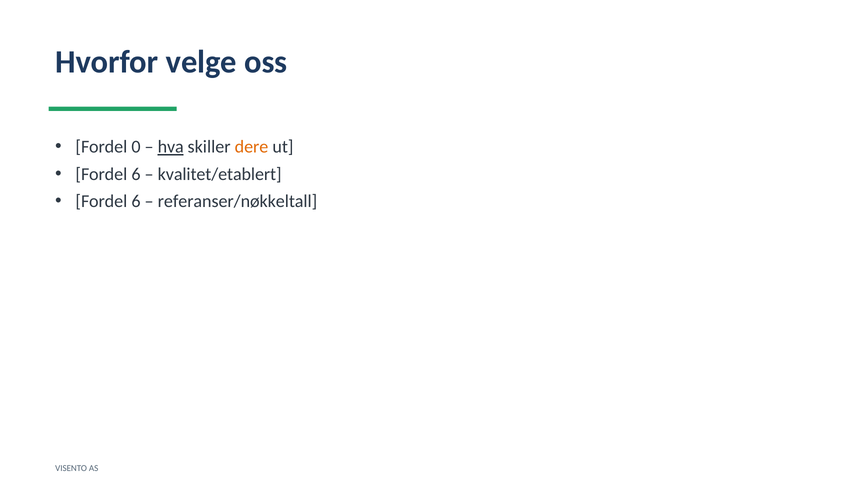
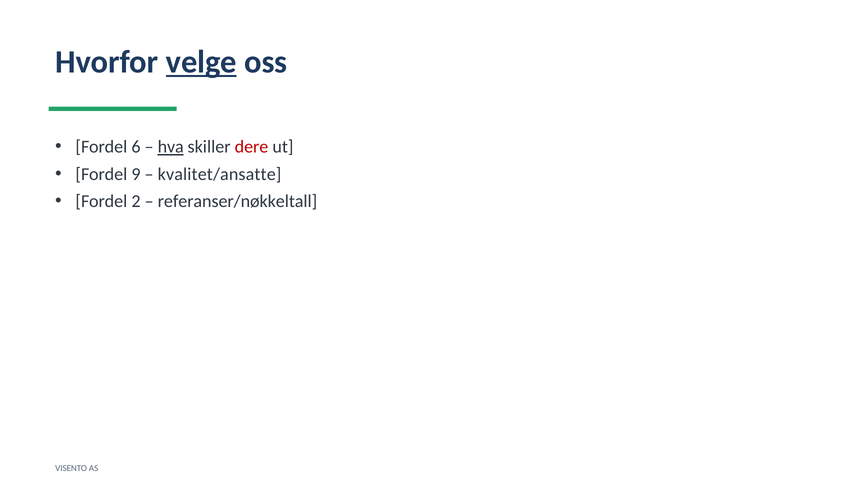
velge underline: none -> present
0: 0 -> 6
dere colour: orange -> red
6 at (136, 174): 6 -> 9
kvalitet/etablert: kvalitet/etablert -> kvalitet/ansatte
6 at (136, 201): 6 -> 2
